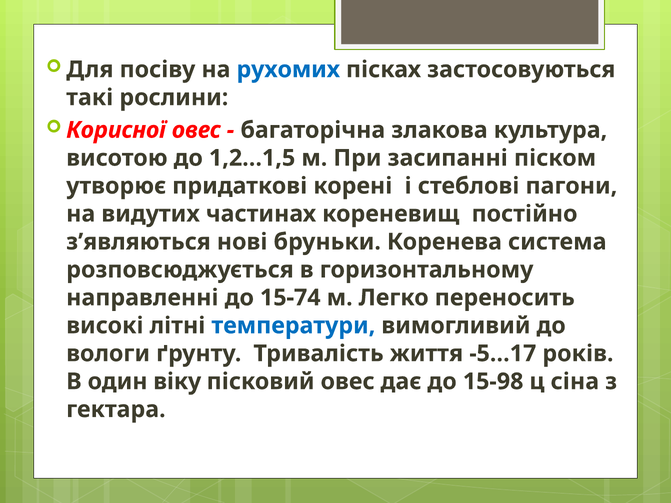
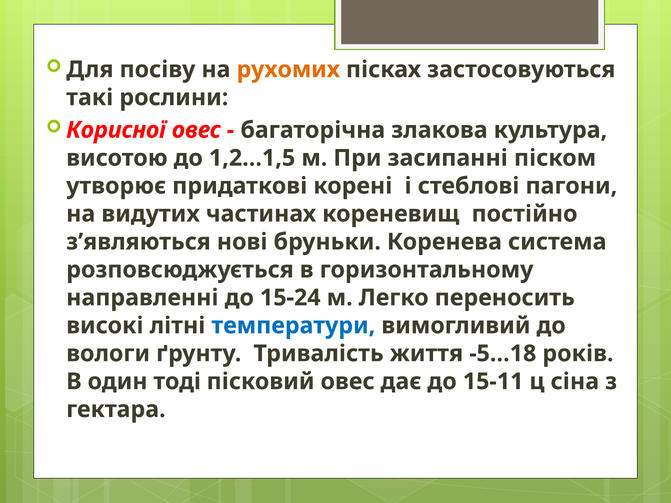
рухомих colour: blue -> orange
15-74: 15-74 -> 15-24
-5…17: -5…17 -> -5…18
віку: віку -> тоді
15-98: 15-98 -> 15-11
